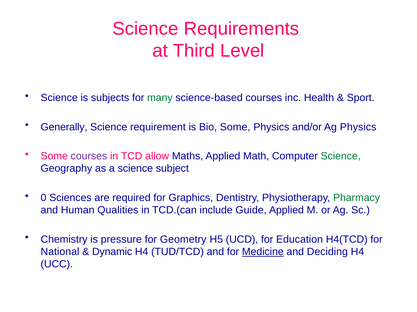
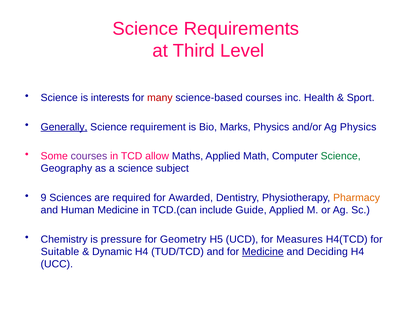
subjects: subjects -> interests
many colour: green -> red
Generally underline: none -> present
Bio Some: Some -> Marks
0: 0 -> 9
Graphics: Graphics -> Awarded
Pharmacy colour: green -> orange
Human Qualities: Qualities -> Medicine
Education: Education -> Measures
National: National -> Suitable
